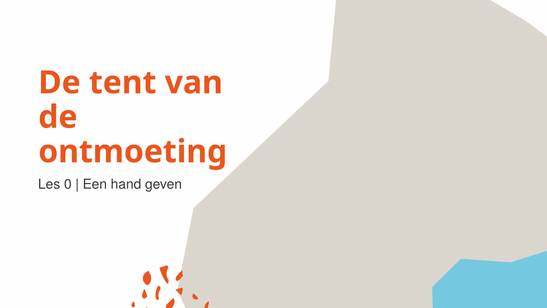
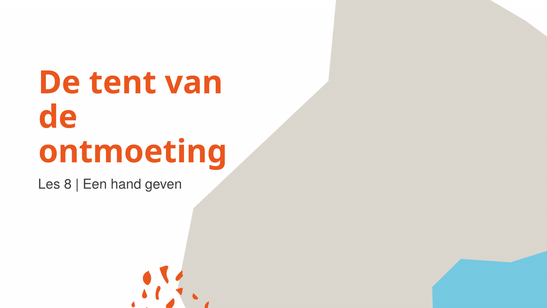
0: 0 -> 8
